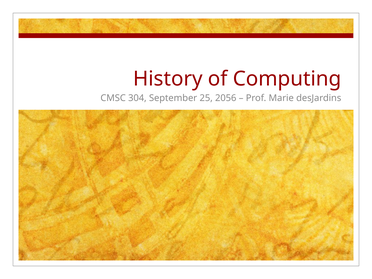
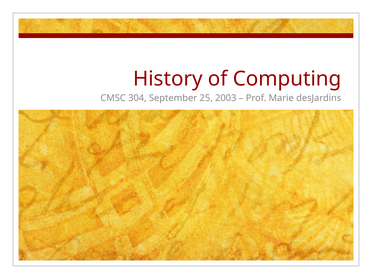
2056: 2056 -> 2003
